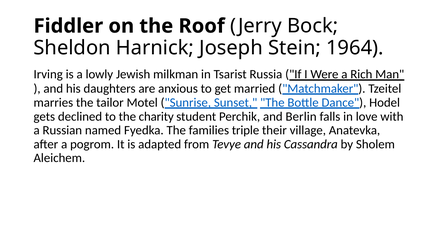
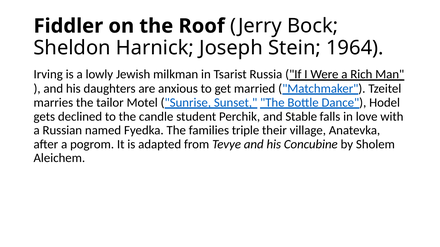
charity: charity -> candle
Berlin: Berlin -> Stable
Cassandra: Cassandra -> Concubine
